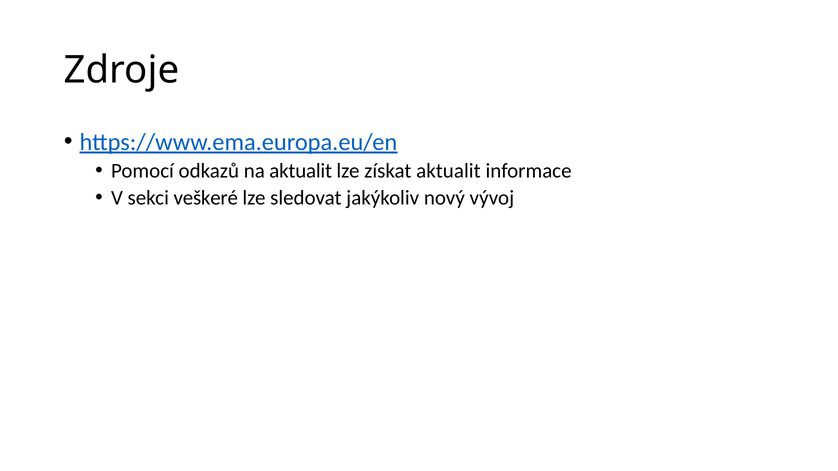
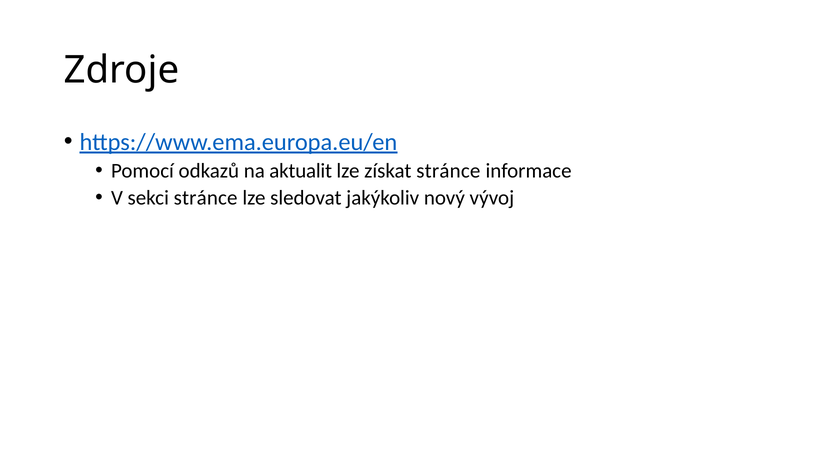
získat aktualit: aktualit -> stránce
sekci veškeré: veškeré -> stránce
